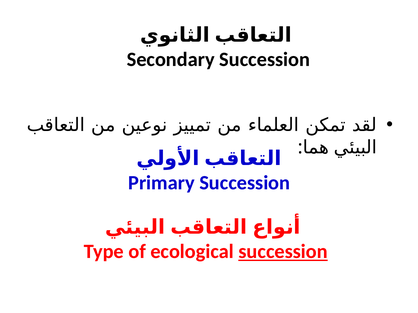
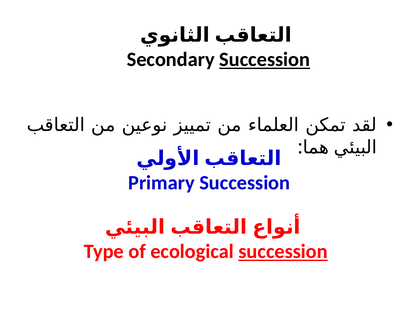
Succession at (265, 60) underline: none -> present
